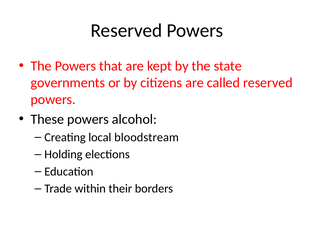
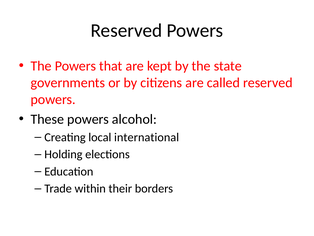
bloodstream: bloodstream -> international
